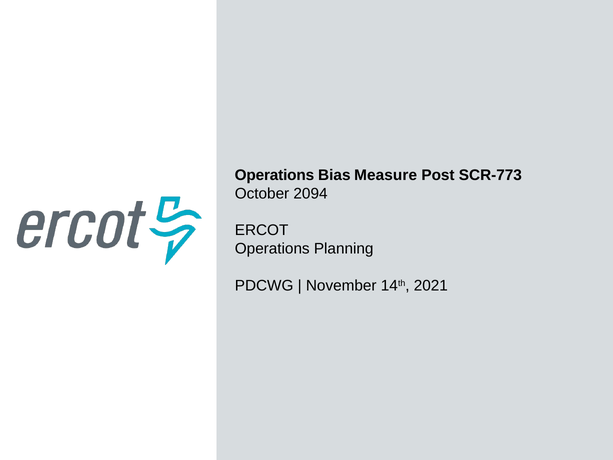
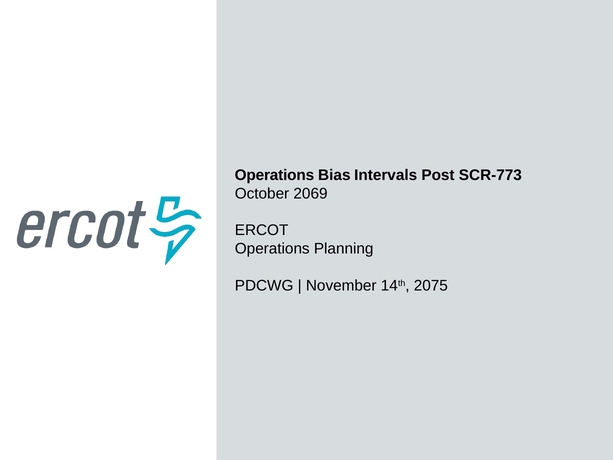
Measure: Measure -> Intervals
2094: 2094 -> 2069
2021: 2021 -> 2075
